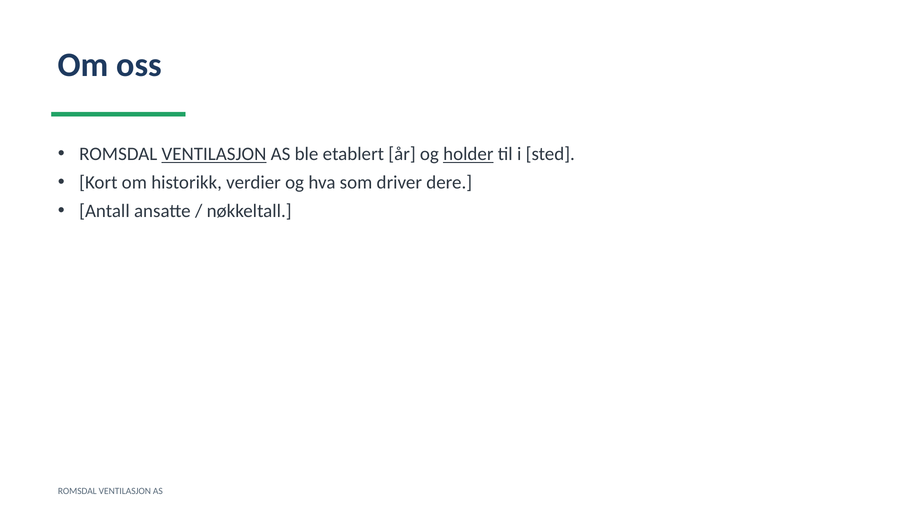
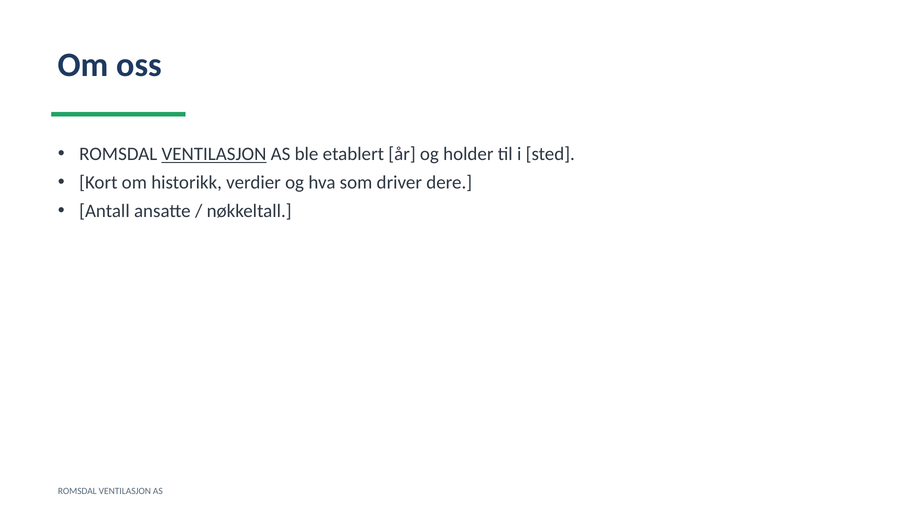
holder underline: present -> none
